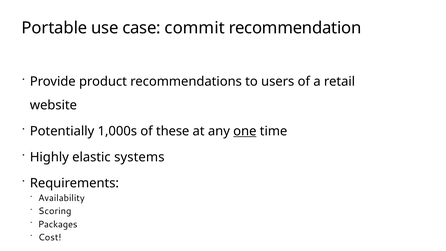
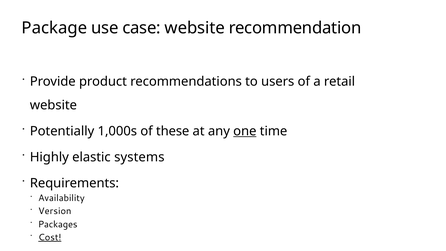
Portable: Portable -> Package
case commit: commit -> website
Scoring: Scoring -> Version
Cost underline: none -> present
